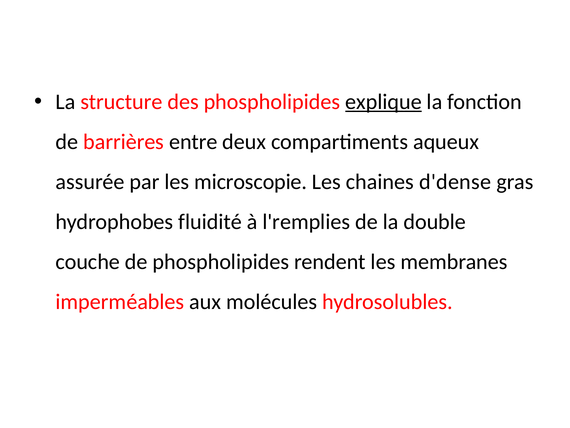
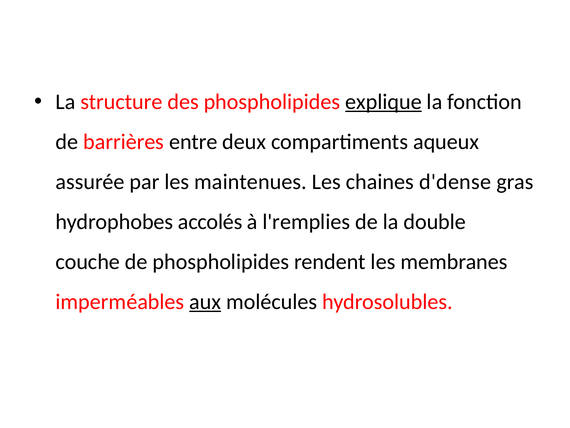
microscopie: microscopie -> maintenues
fluidité: fluidité -> accolés
aux underline: none -> present
